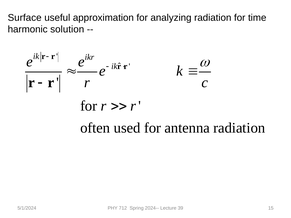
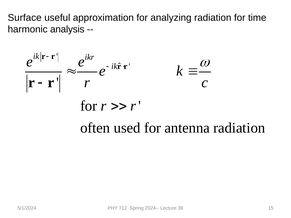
solution: solution -> analysis
